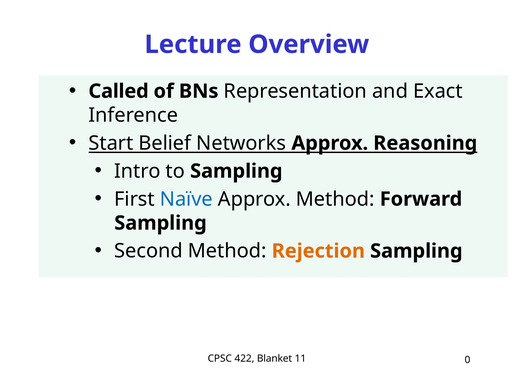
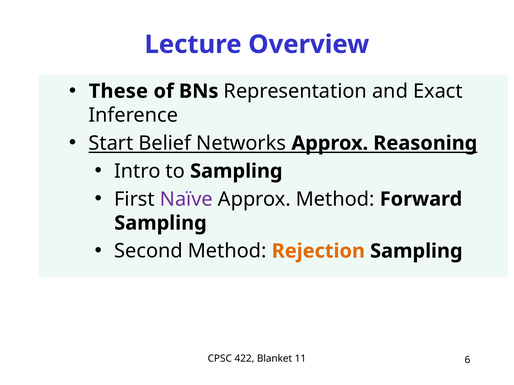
Called: Called -> These
Naïve colour: blue -> purple
0: 0 -> 6
